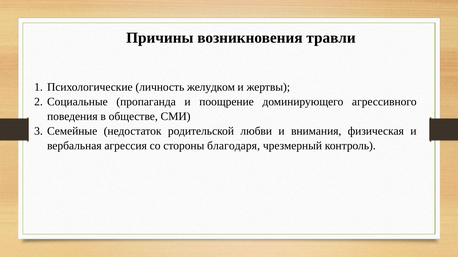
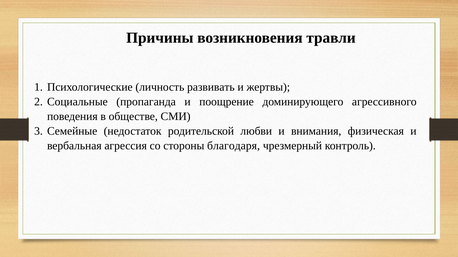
желудком: желудком -> развивать
